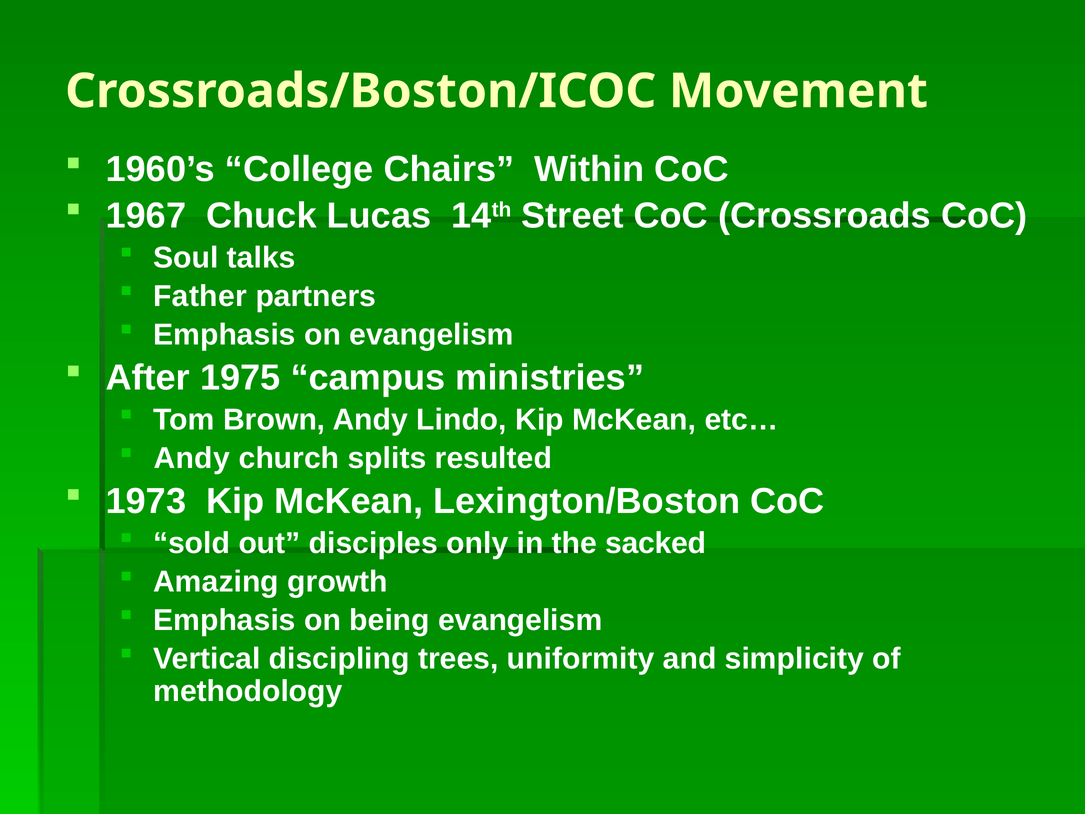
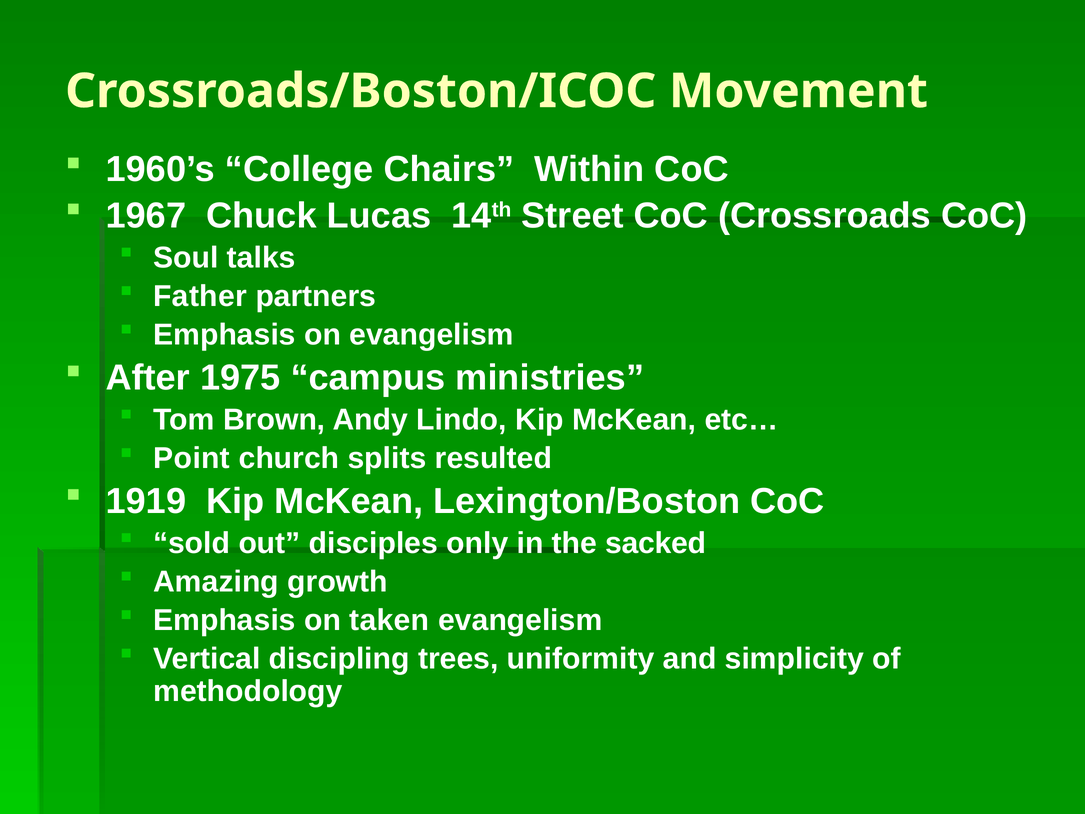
Andy at (192, 458): Andy -> Point
1973: 1973 -> 1919
being: being -> taken
